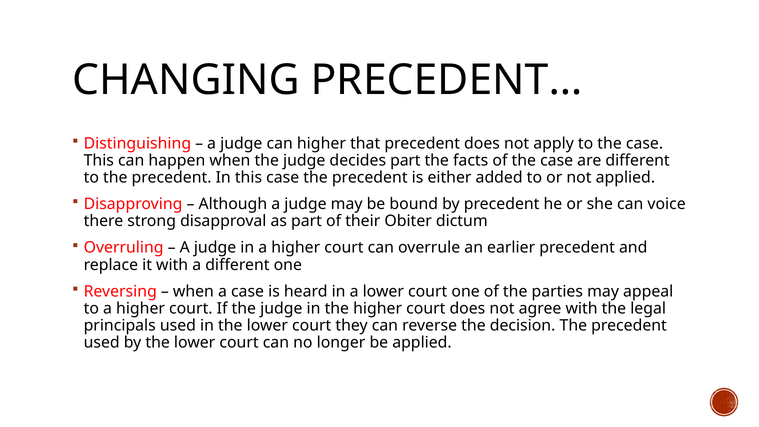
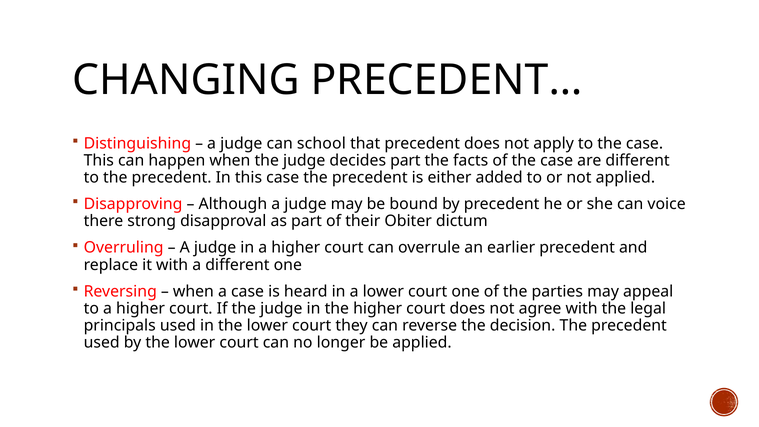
can higher: higher -> school
